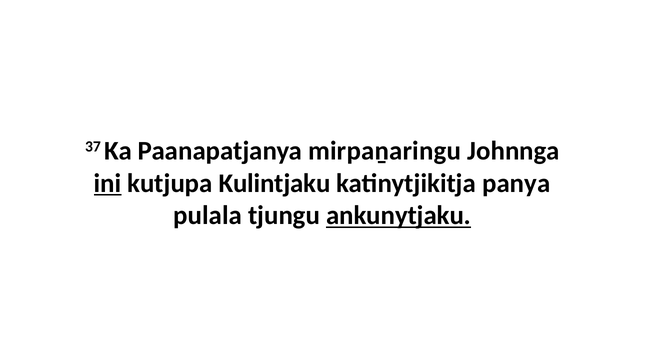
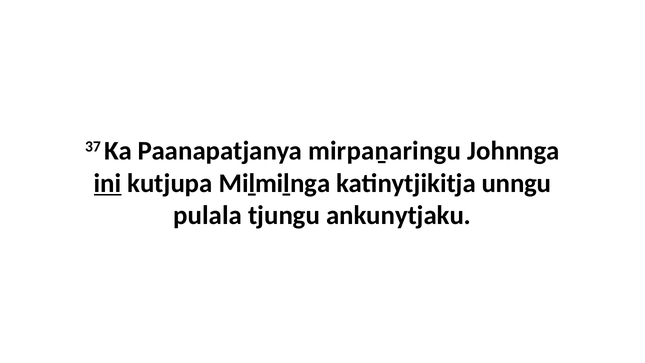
Kulintjaku: Kulintjaku -> Miḻmiḻnga
panya: panya -> unngu
ankunytjaku underline: present -> none
